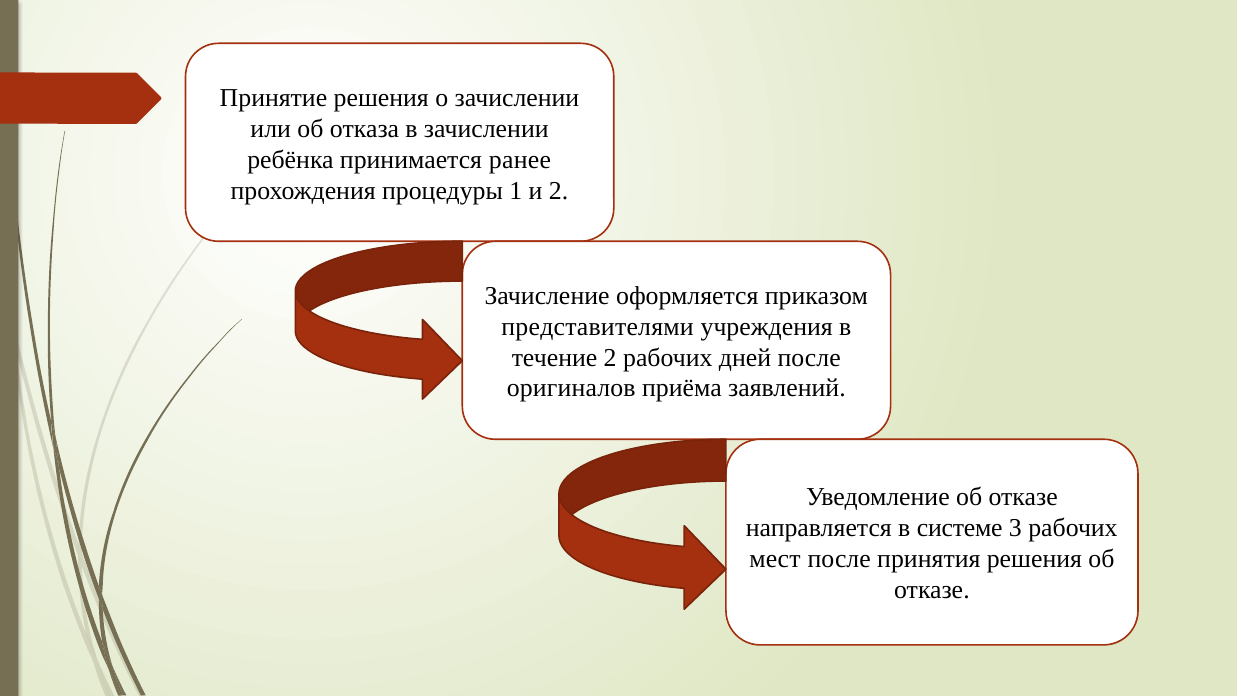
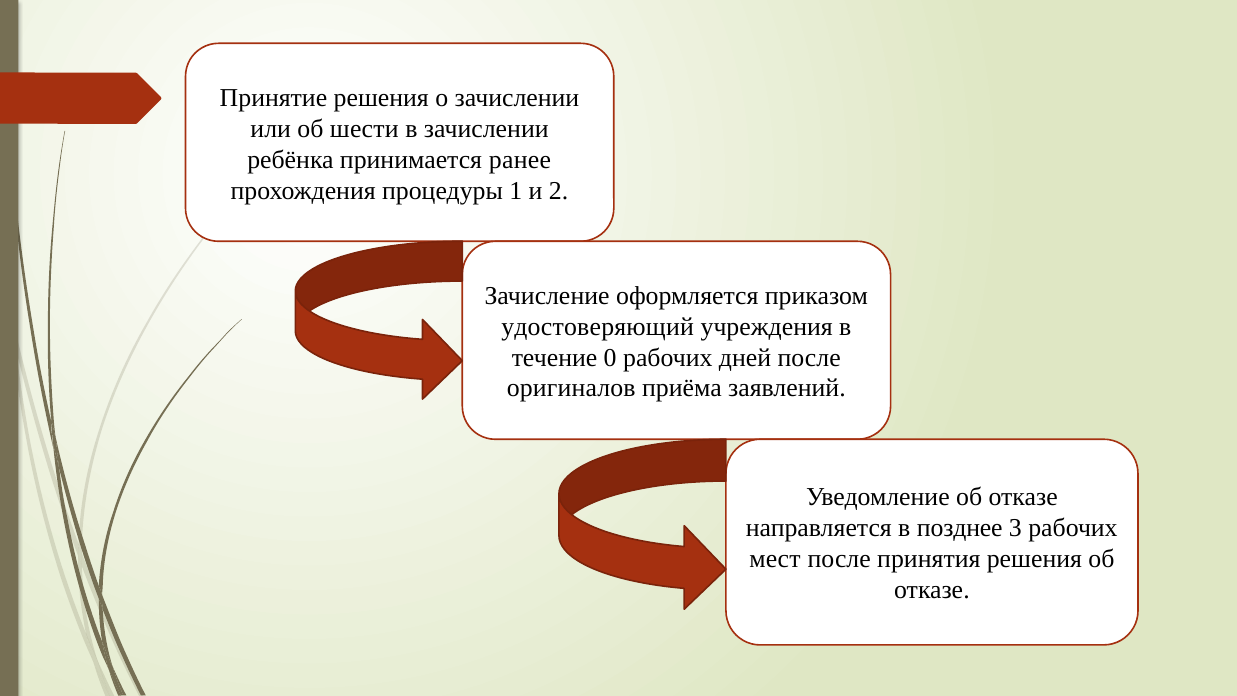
отказа: отказа -> шести
представителями: представителями -> удостоверяющий
течение 2: 2 -> 0
системе: системе -> позднее
